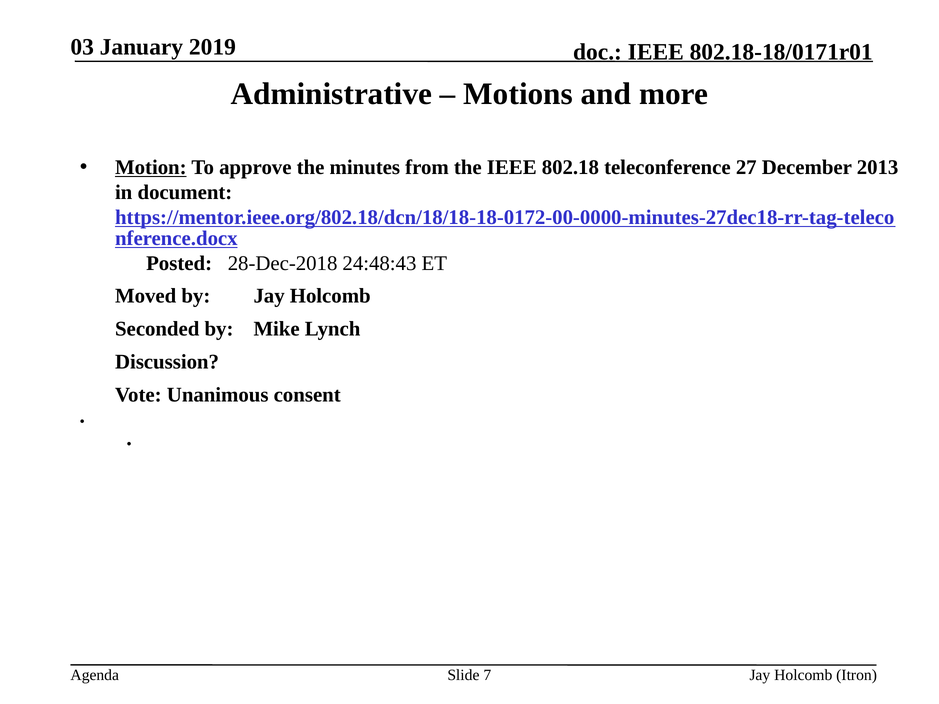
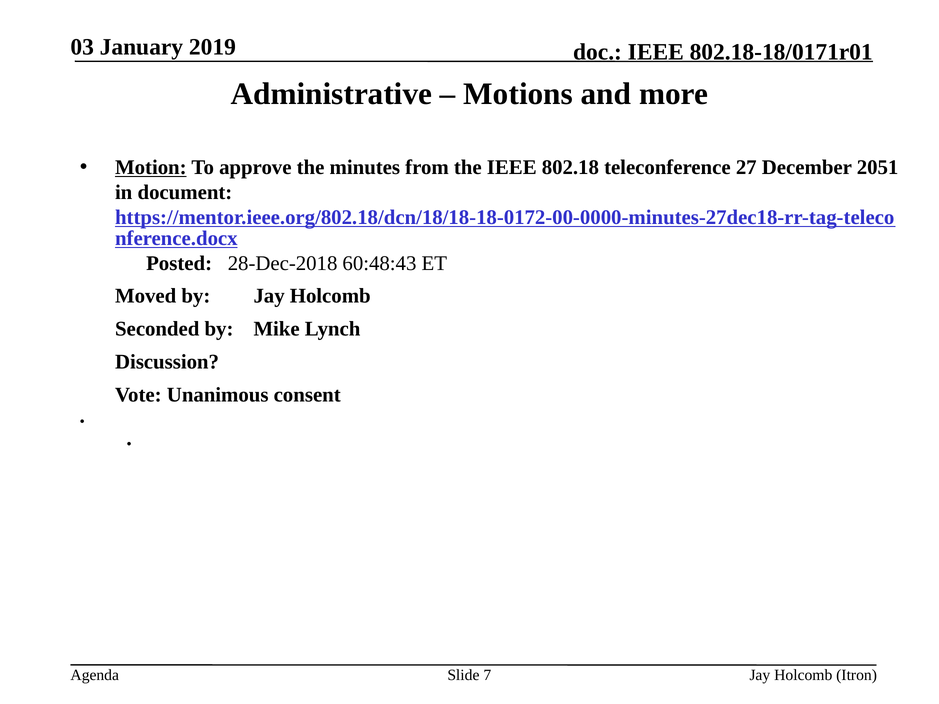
2013: 2013 -> 2051
24:48:43: 24:48:43 -> 60:48:43
